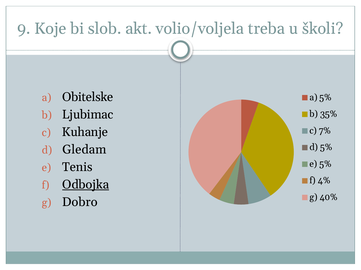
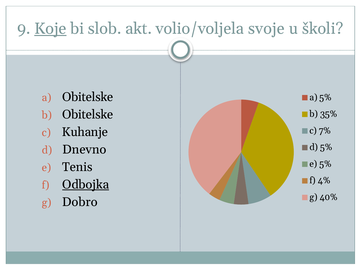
Koje underline: none -> present
treba: treba -> svoje
b Ljubimac: Ljubimac -> Obitelske
Gledam: Gledam -> Dnevno
